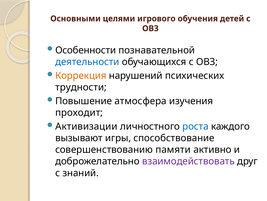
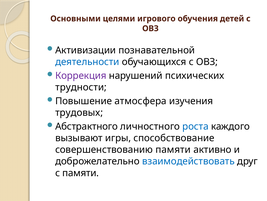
Особенности: Особенности -> Активизации
Коррекция colour: orange -> purple
проходит: проходит -> трудовых
Активизации: Активизации -> Абстрактного
взаимодействовать colour: purple -> blue
с знаний: знаний -> памяти
